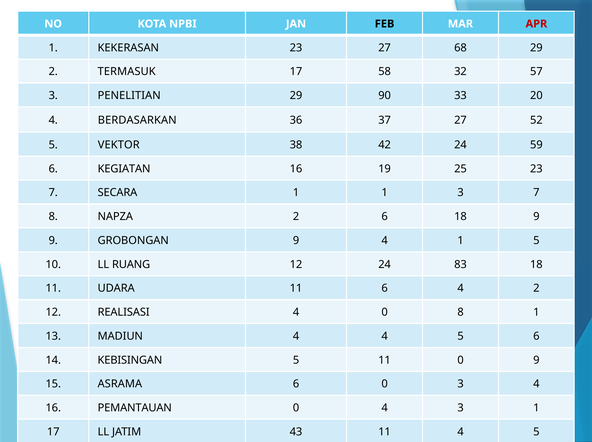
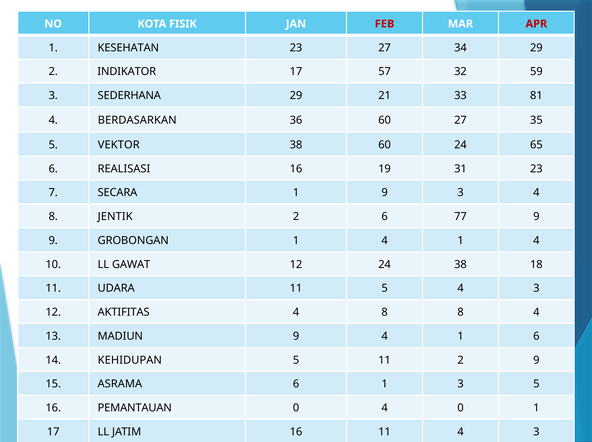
NPBI: NPBI -> FISIK
FEB colour: black -> red
KEKERASAN: KEKERASAN -> KESEHATAN
68: 68 -> 34
TERMASUK: TERMASUK -> INDIKATOR
58: 58 -> 57
57: 57 -> 59
PENELITIAN: PENELITIAN -> SEDERHANA
90: 90 -> 21
20: 20 -> 81
36 37: 37 -> 60
52: 52 -> 35
38 42: 42 -> 60
59: 59 -> 65
KEGIATAN: KEGIATAN -> REALISASI
25: 25 -> 31
1 1: 1 -> 9
3 7: 7 -> 4
NAPZA: NAPZA -> JENTIK
6 18: 18 -> 77
GROBONGAN 9: 9 -> 1
4 1 5: 5 -> 4
RUANG: RUANG -> GAWAT
24 83: 83 -> 38
11 6: 6 -> 5
2 at (536, 288): 2 -> 3
REALISASI: REALISASI -> AKTIFITAS
0 at (385, 312): 0 -> 8
8 1: 1 -> 4
MADIUN 4: 4 -> 9
5 at (460, 336): 5 -> 1
KEBISINGAN: KEBISINGAN -> KEHIDUPAN
11 0: 0 -> 2
6 0: 0 -> 1
3 4: 4 -> 5
4 3: 3 -> 0
JATIM 43: 43 -> 16
11 4 5: 5 -> 3
